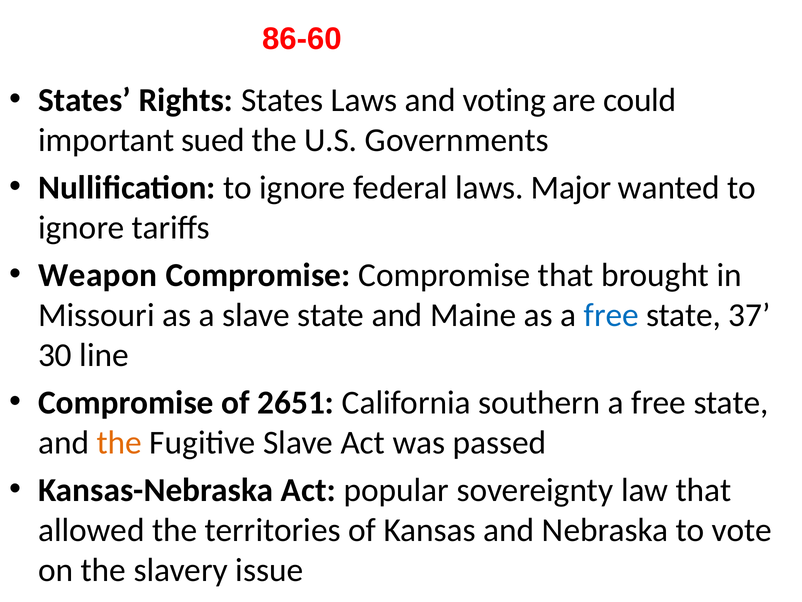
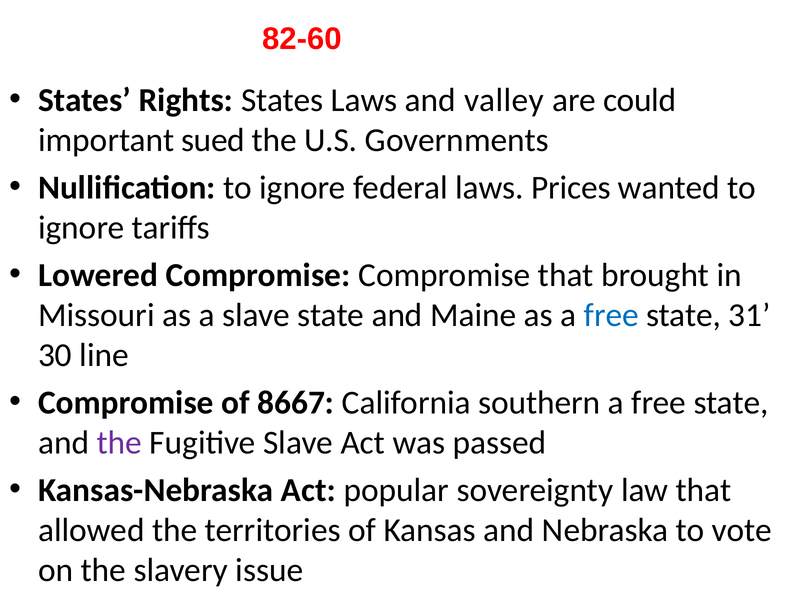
86-60: 86-60 -> 82-60
voting: voting -> valley
Major: Major -> Prices
Weapon: Weapon -> Lowered
37: 37 -> 31
2651: 2651 -> 8667
the at (119, 442) colour: orange -> purple
